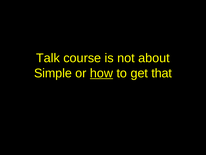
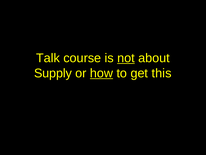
not underline: none -> present
Simple: Simple -> Supply
that: that -> this
